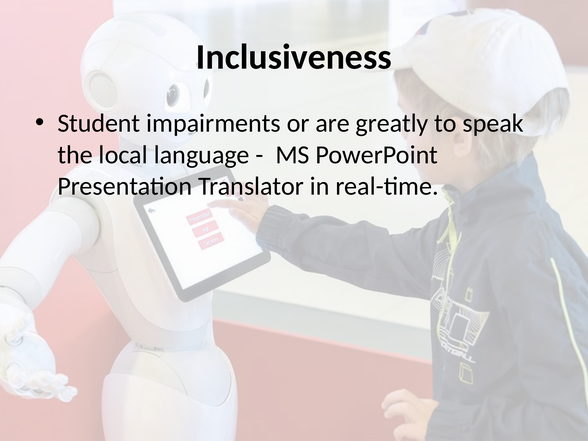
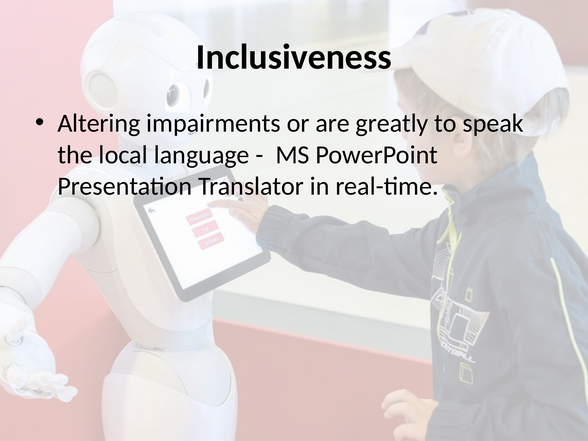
Student: Student -> Altering
